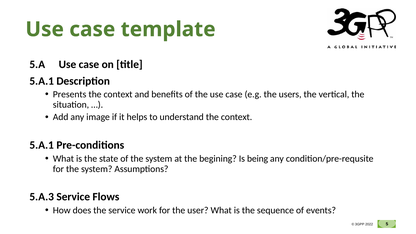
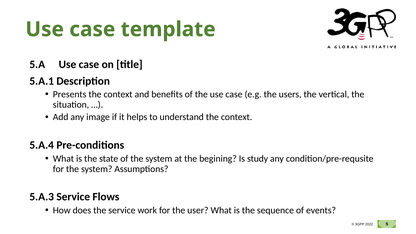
5.A.1 at (42, 145): 5.A.1 -> 5.A.4
being: being -> study
